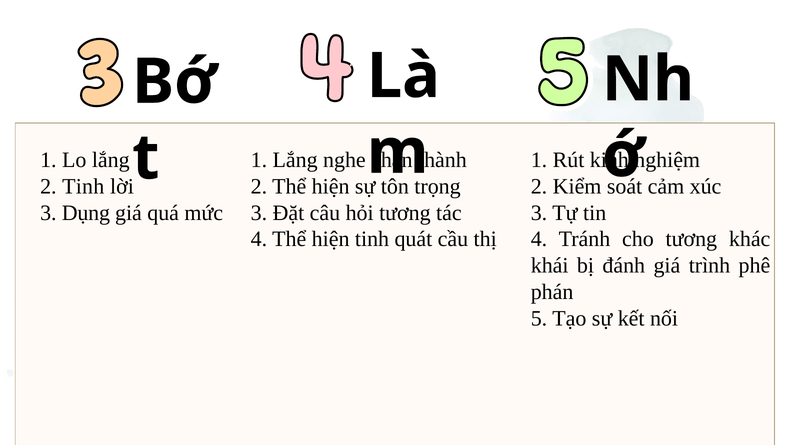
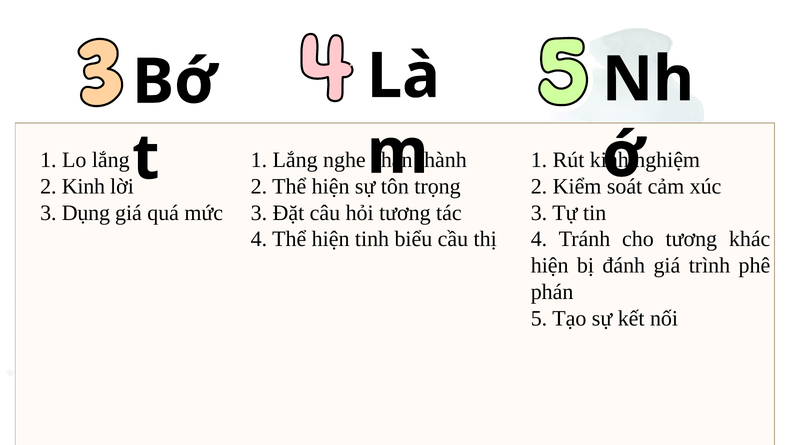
2 Tinh: Tinh -> Kinh
quát: quát -> biểu
khái at (550, 265): khái -> hiện
